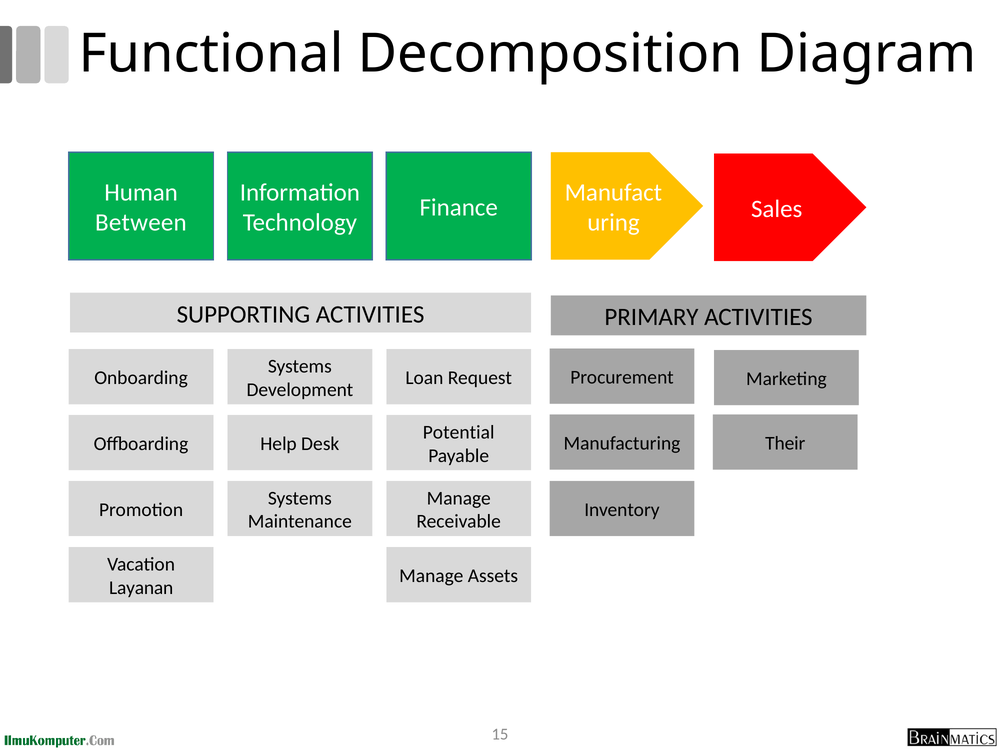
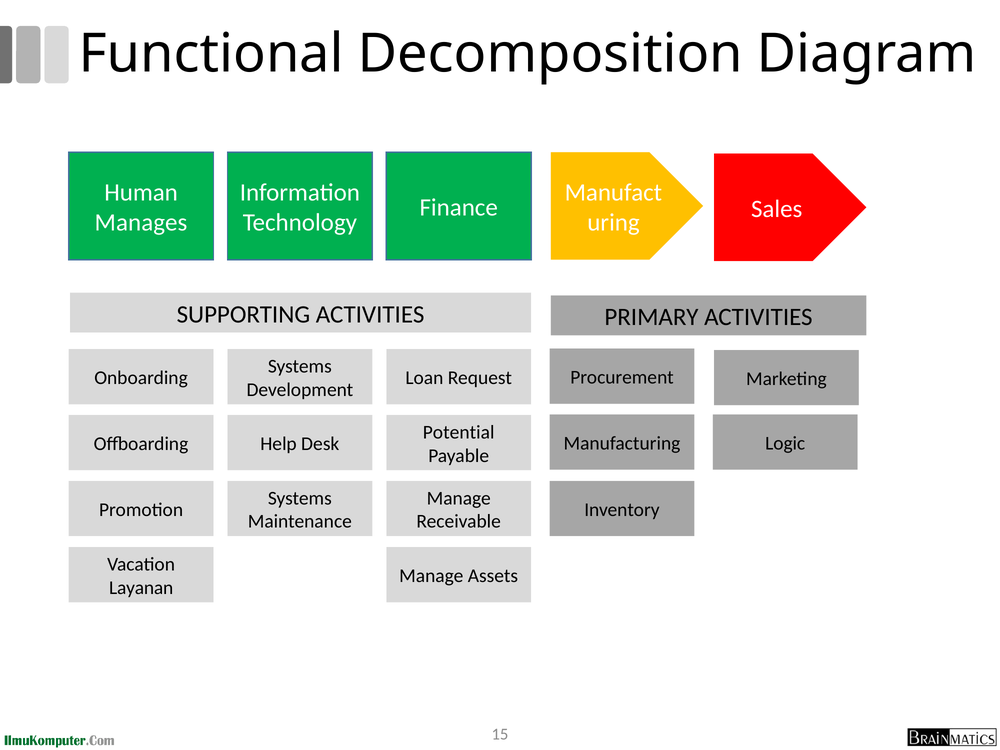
Between: Between -> Manages
Their: Their -> Logic
